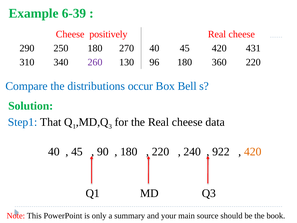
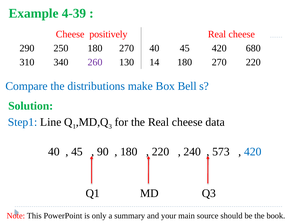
6-39: 6-39 -> 4-39
431: 431 -> 680
96: 96 -> 14
360 at (219, 62): 360 -> 270
occur: occur -> make
That: That -> Line
922: 922 -> 573
420 at (253, 151) colour: orange -> blue
